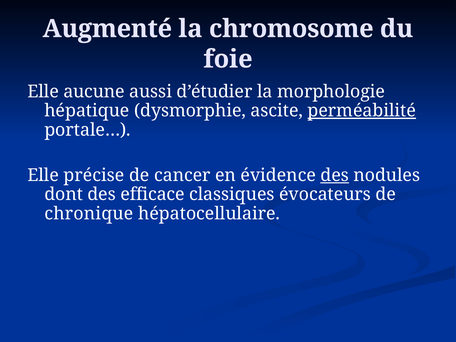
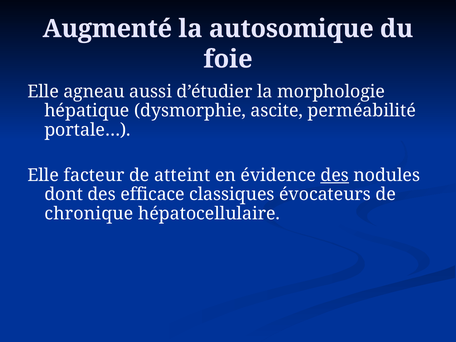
chromosome: chromosome -> autosomique
aucune: aucune -> agneau
perméabilité underline: present -> none
précise: précise -> facteur
cancer: cancer -> atteint
